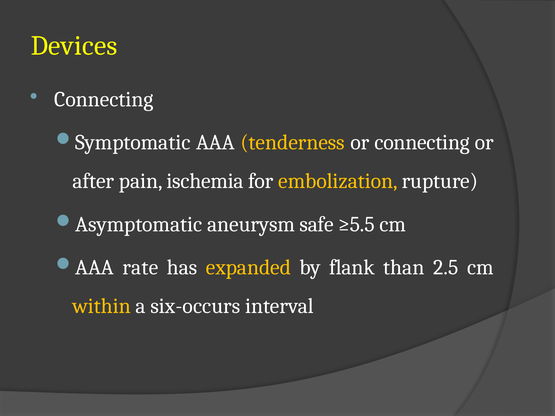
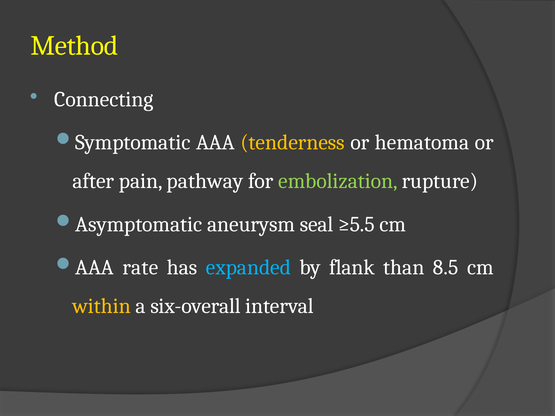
Devices: Devices -> Method
or connecting: connecting -> hematoma
ischemia: ischemia -> pathway
embolization colour: yellow -> light green
safe: safe -> seal
expanded colour: yellow -> light blue
2.5: 2.5 -> 8.5
six-occurs: six-occurs -> six-overall
